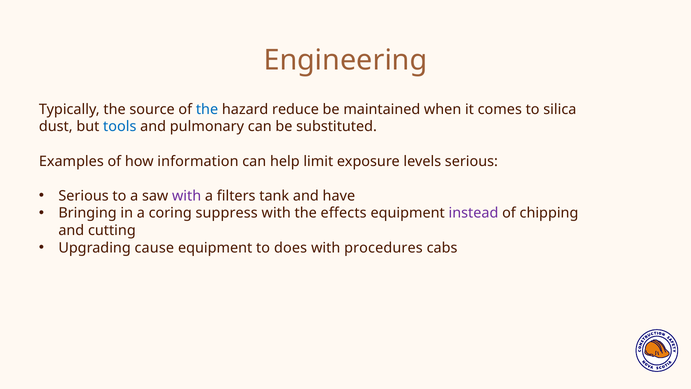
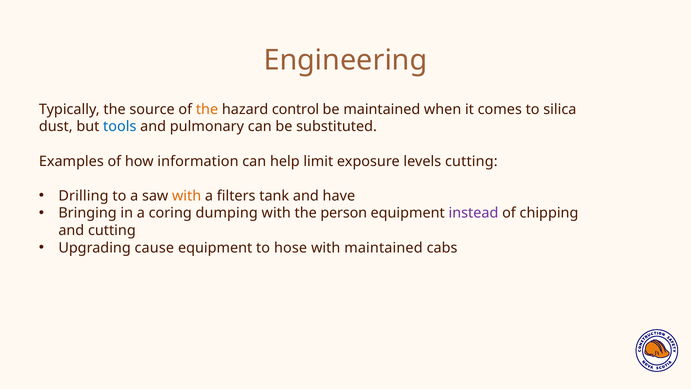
the at (207, 109) colour: blue -> orange
reduce: reduce -> control
levels serious: serious -> cutting
Serious at (84, 196): Serious -> Drilling
with at (187, 196) colour: purple -> orange
suppress: suppress -> dumping
effects: effects -> person
does: does -> hose
with procedures: procedures -> maintained
